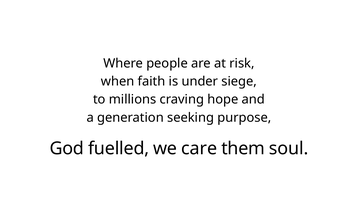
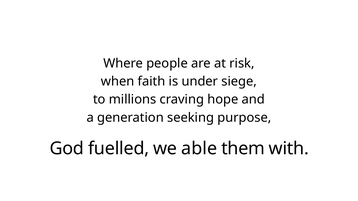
care: care -> able
soul: soul -> with
